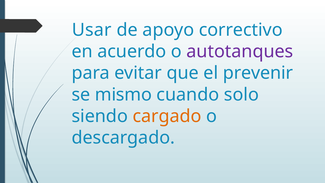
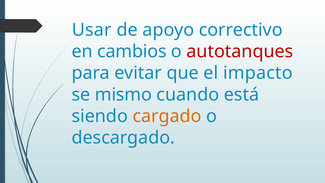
acuerdo: acuerdo -> cambios
autotanques colour: purple -> red
prevenir: prevenir -> impacto
solo: solo -> está
